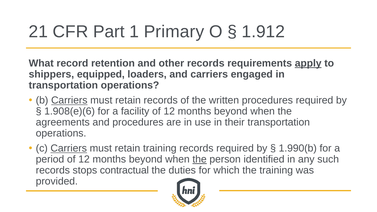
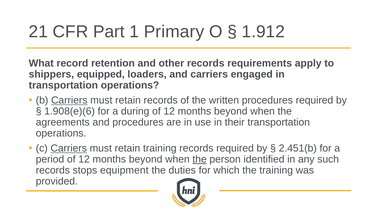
apply underline: present -> none
facility: facility -> during
1.990(b: 1.990(b -> 2.451(b
contractual: contractual -> equipment
